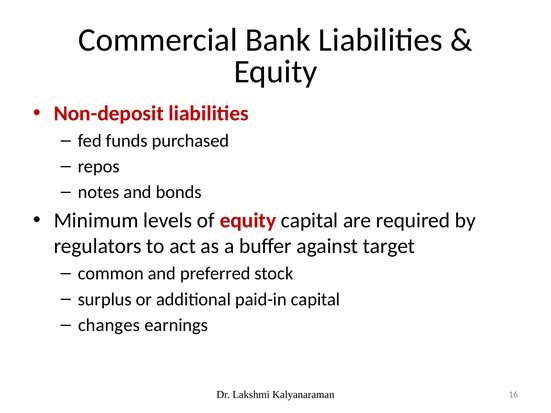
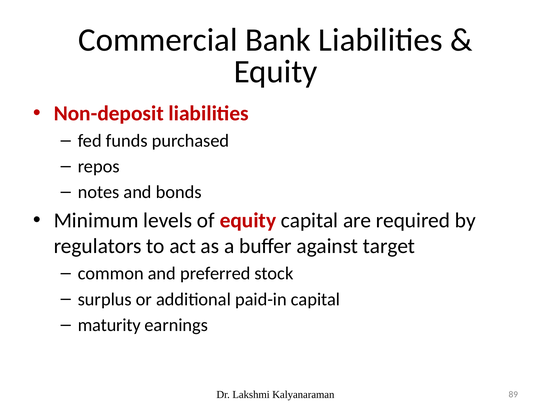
changes: changes -> maturity
16: 16 -> 89
